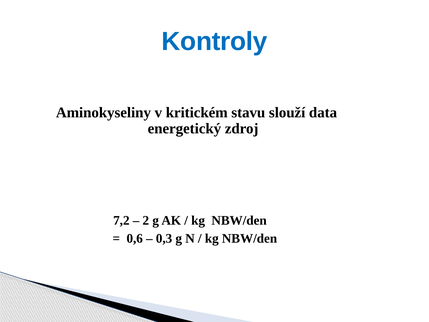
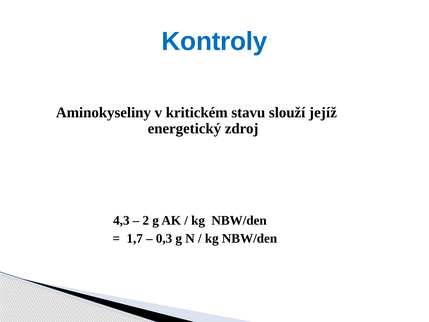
data: data -> jejíž
7,2: 7,2 -> 4,3
0,6: 0,6 -> 1,7
